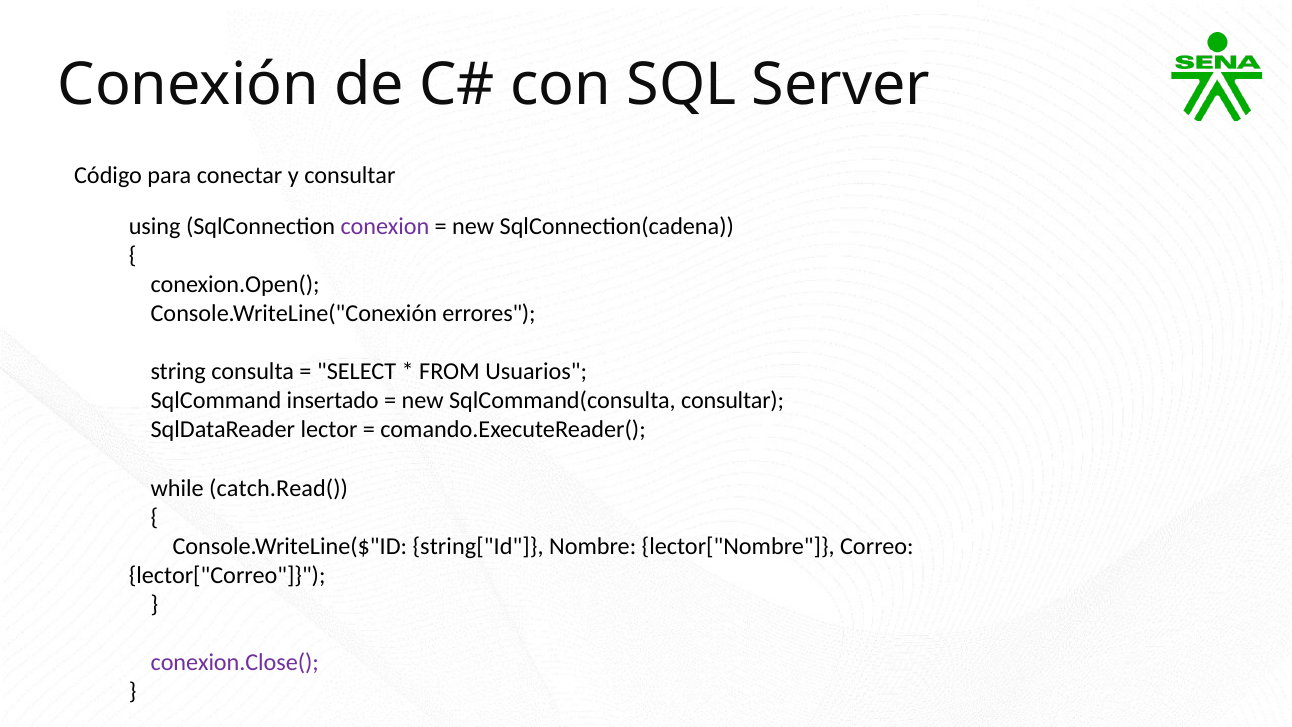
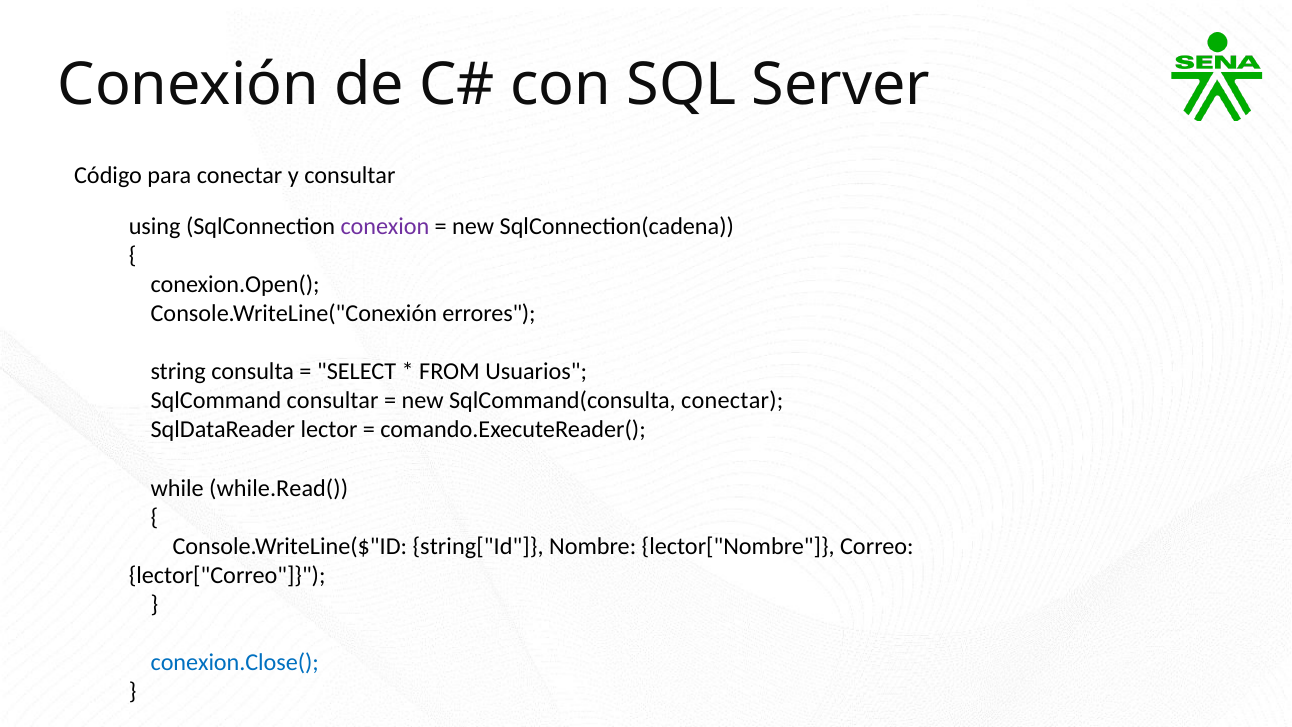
SqlCommand insertado: insertado -> consultar
SqlCommand(consulta consultar: consultar -> conectar
catch.Read(: catch.Read( -> while.Read(
conexion.Close( colour: purple -> blue
